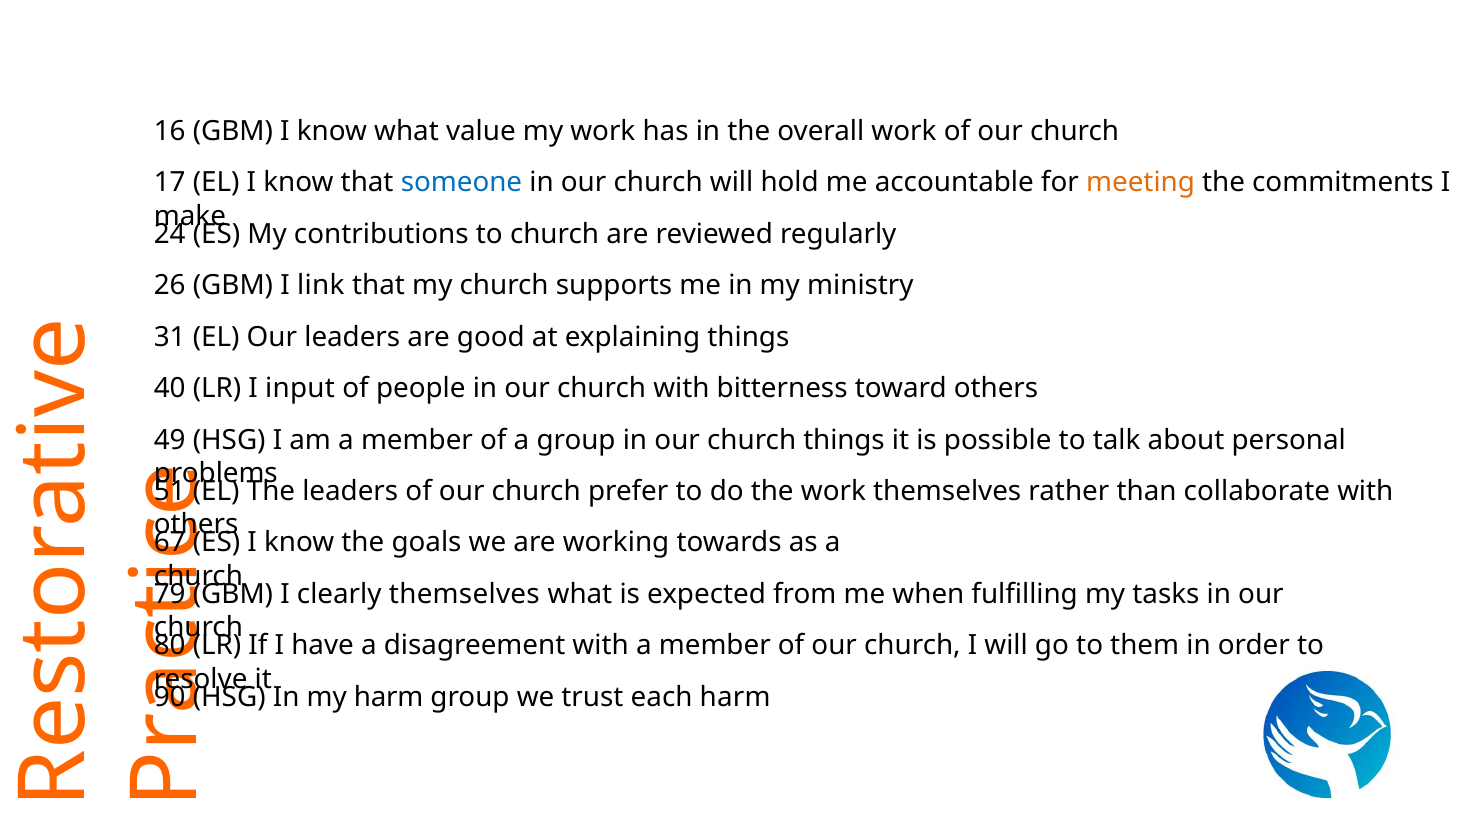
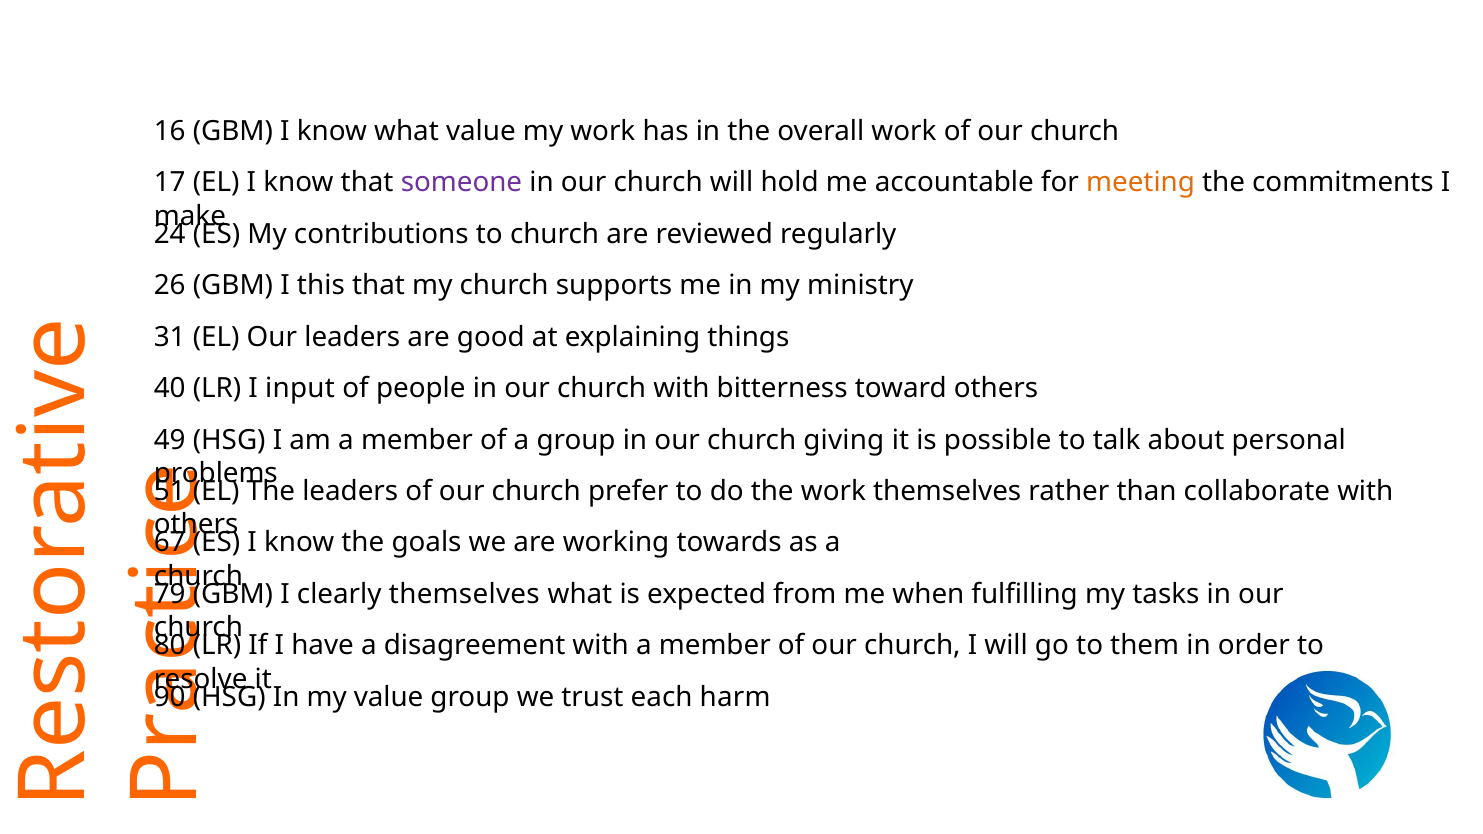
someone colour: blue -> purple
link: link -> this
church things: things -> giving
my harm: harm -> value
